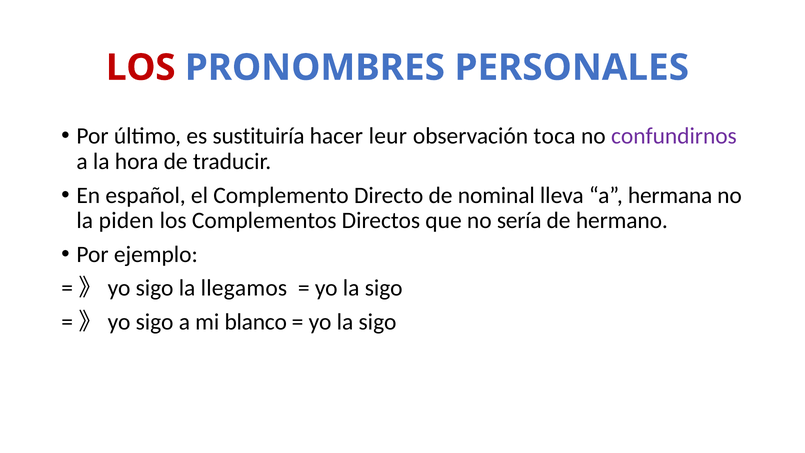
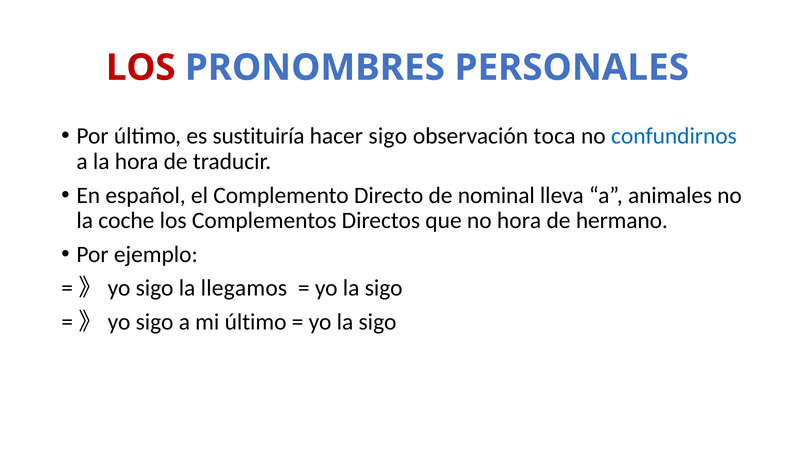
hacer leur: leur -> sigo
confundirnos colour: purple -> blue
hermana: hermana -> animales
piden: piden -> coche
no sería: sería -> hora
mi blanco: blanco -> último
